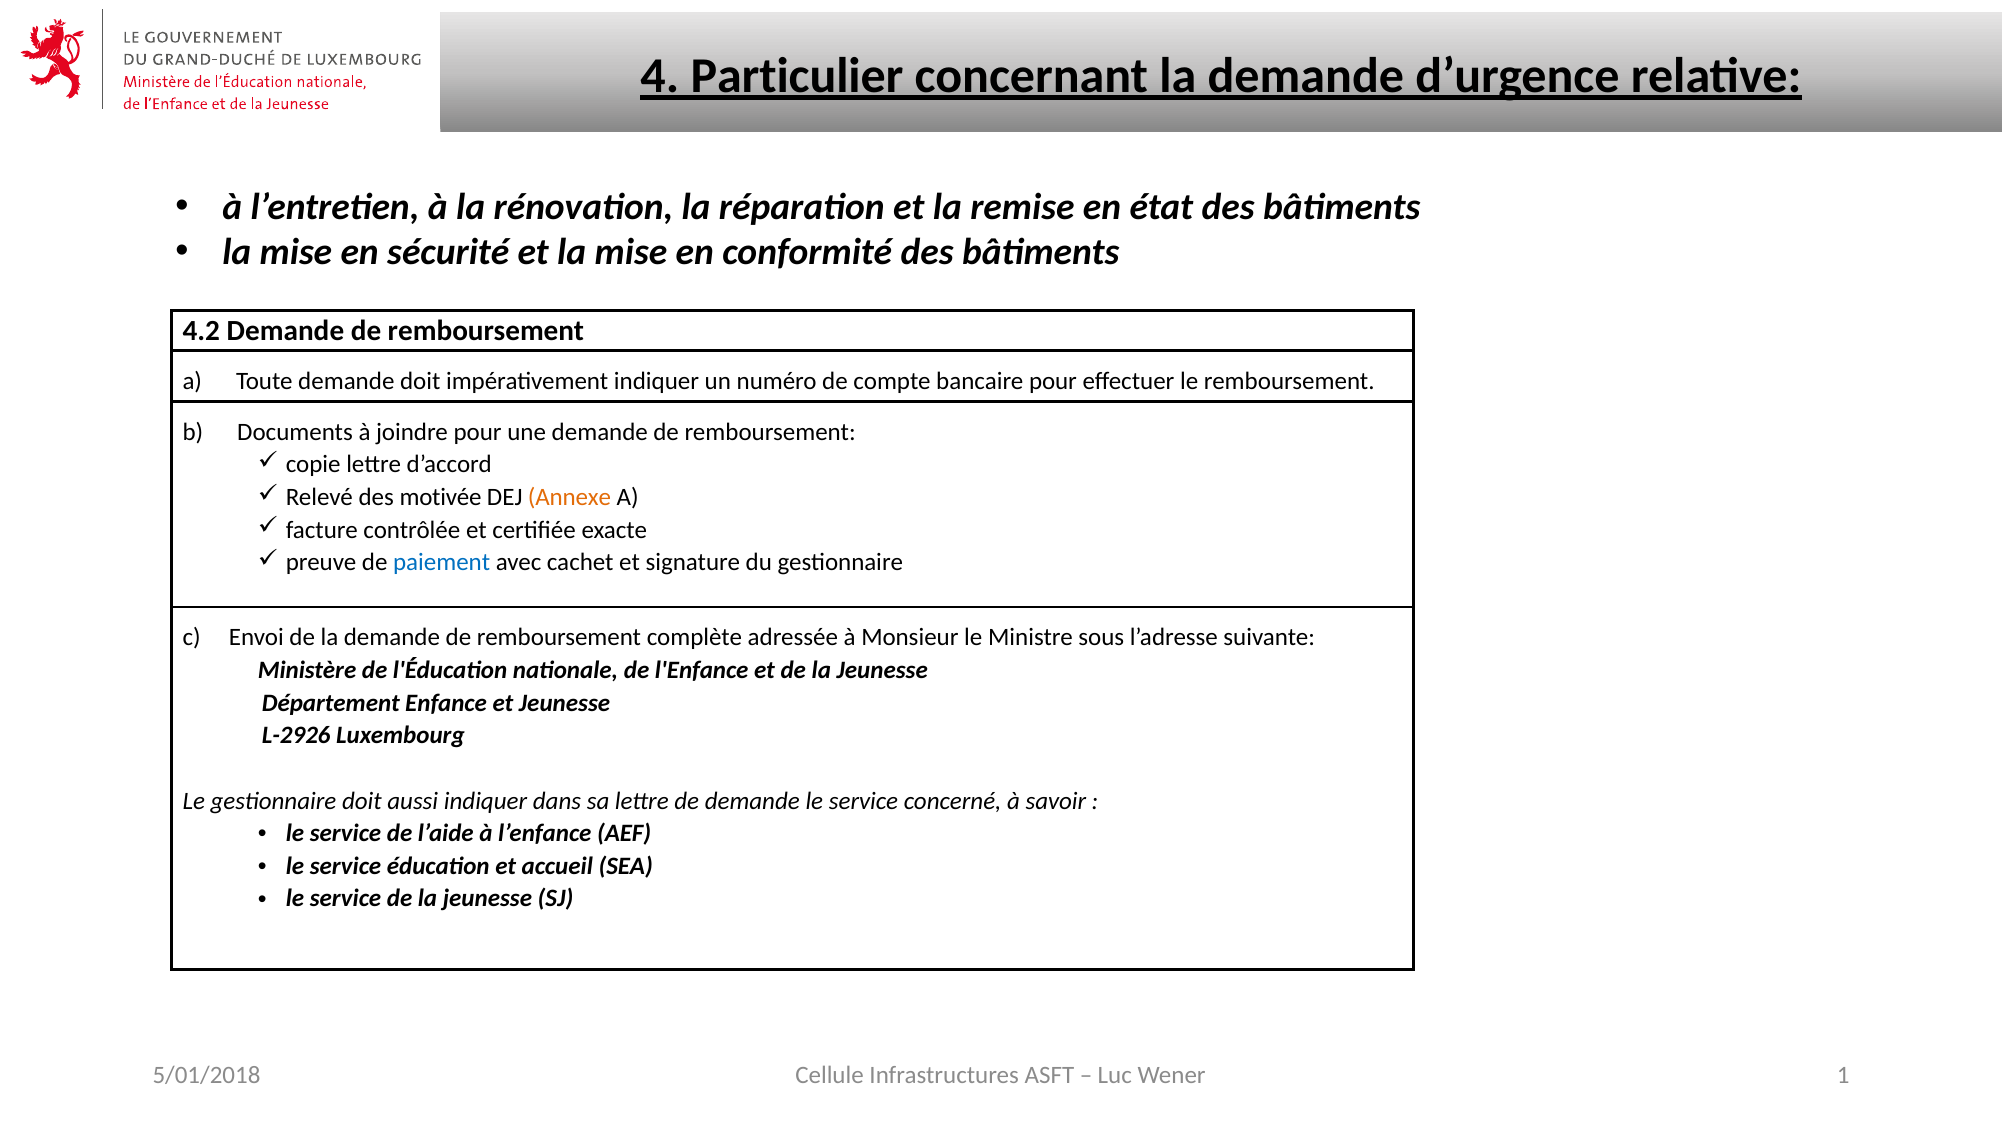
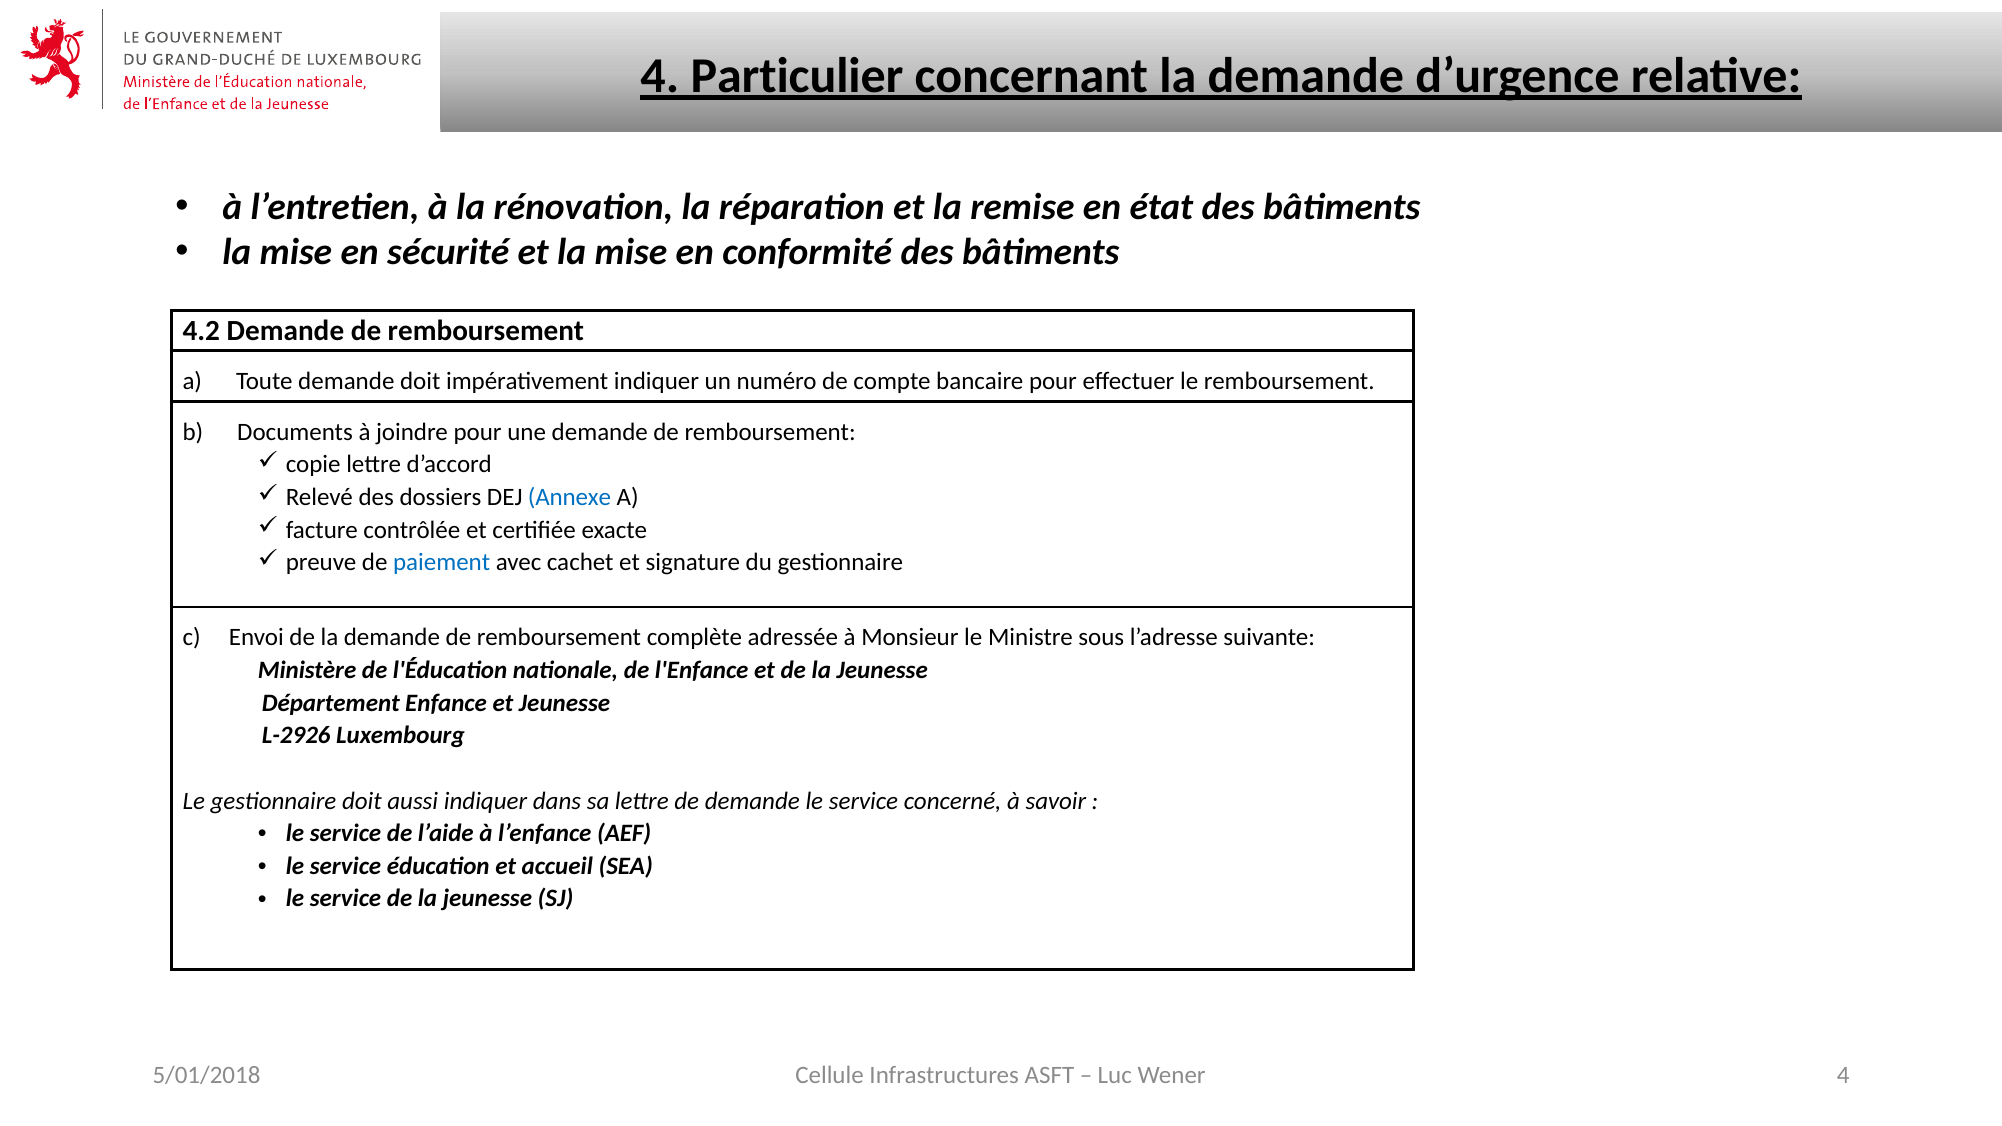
motivée: motivée -> dossiers
Annexe colour: orange -> blue
Wener 1: 1 -> 4
